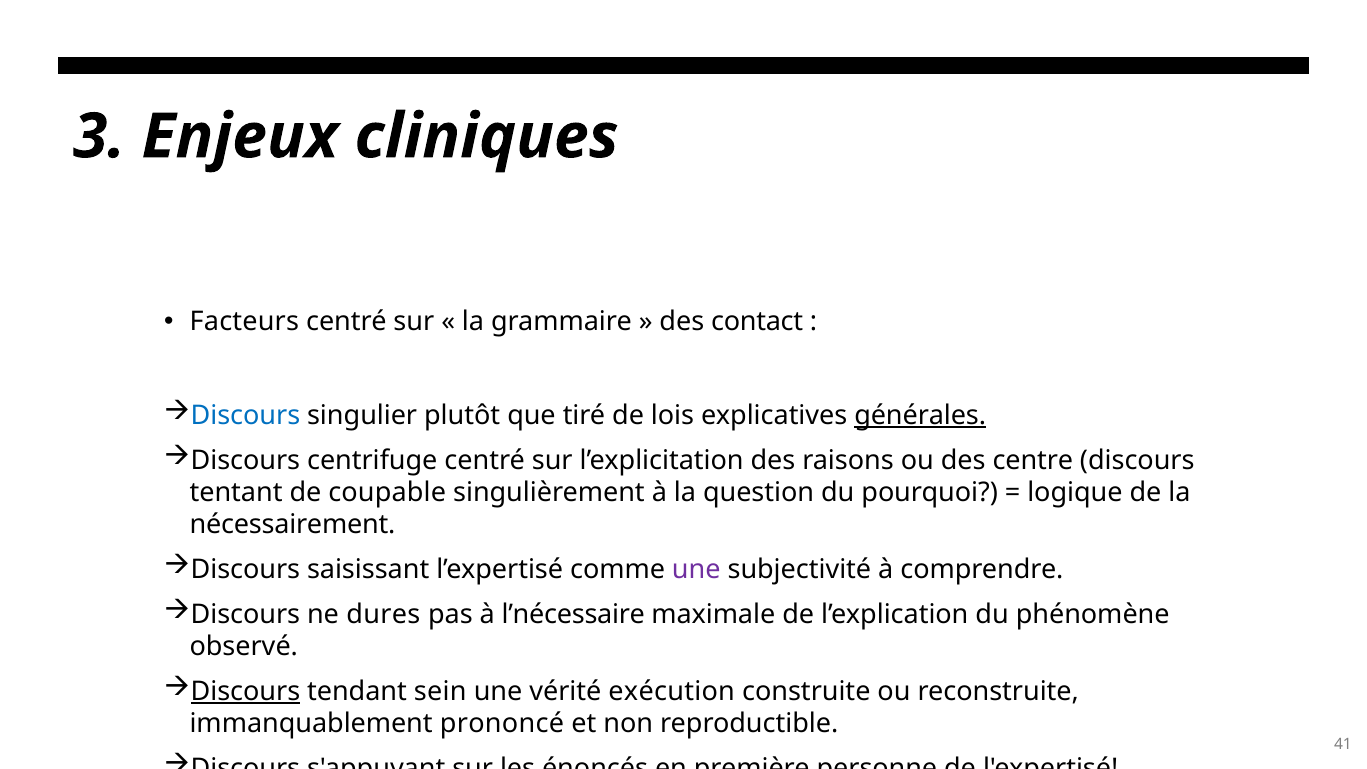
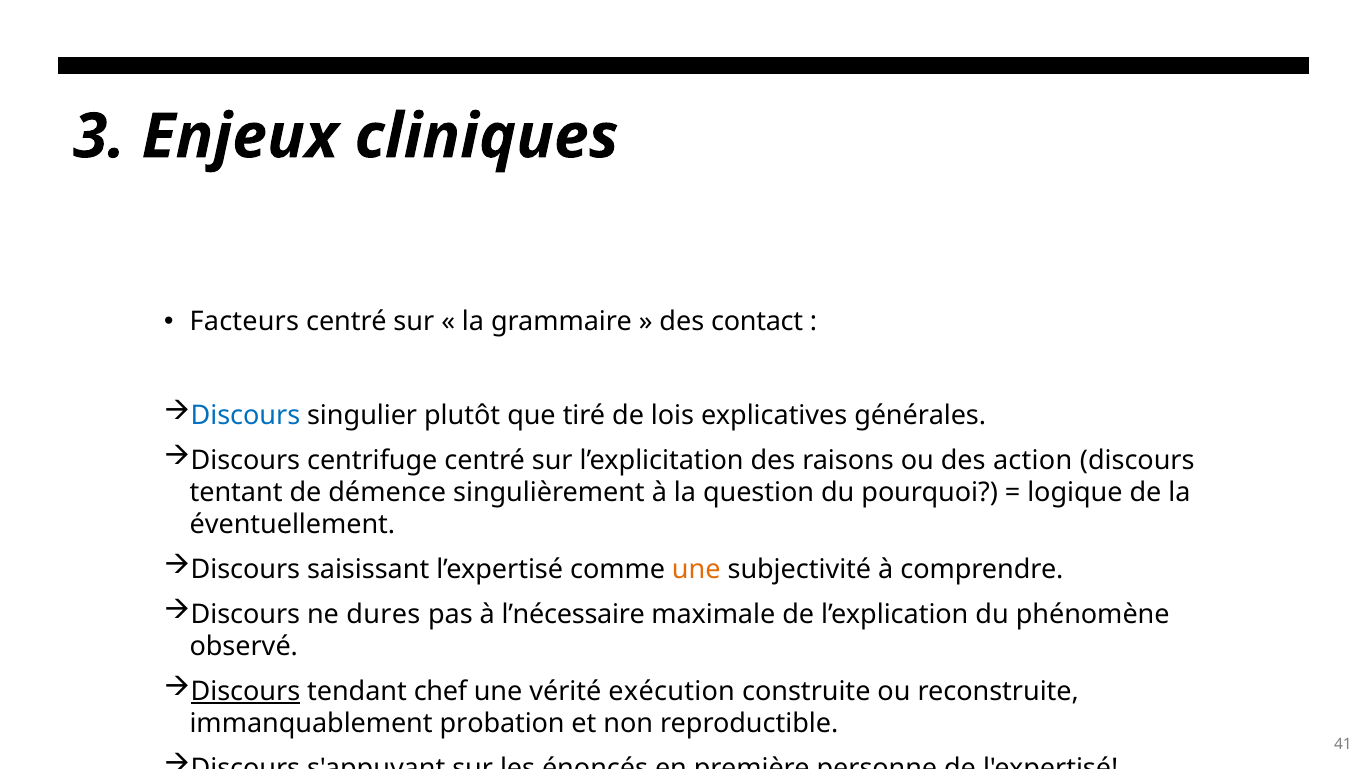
générales underline: present -> none
centre: centre -> action
coupable: coupable -> démence
nécessairement: nécessairement -> éventuellement
une at (696, 569) colour: purple -> orange
sein: sein -> chef
prononcé: prononcé -> probation
